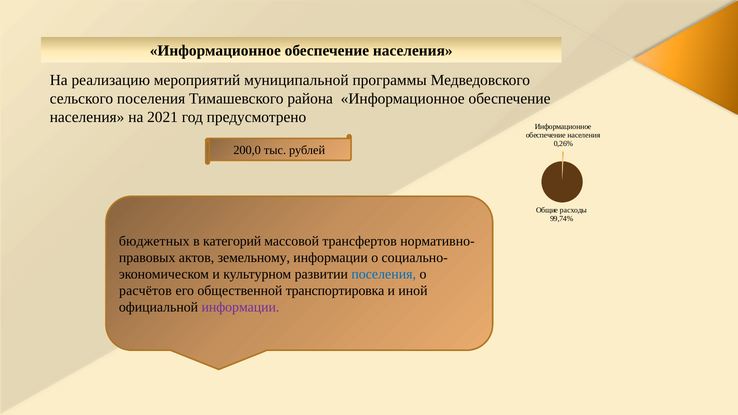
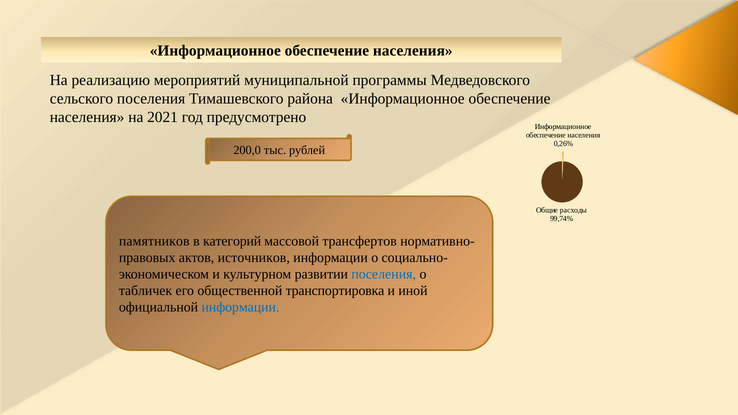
бюджетных: бюджетных -> памятников
земельному: земельному -> источников
расчётов: расчётов -> табличек
информации at (240, 308) colour: purple -> blue
